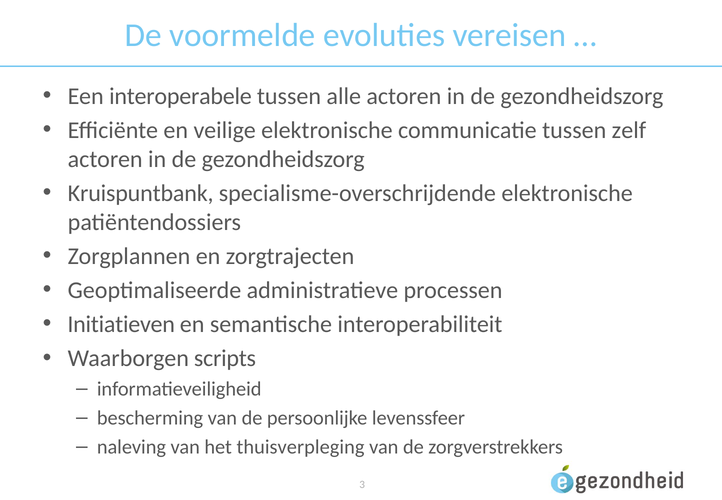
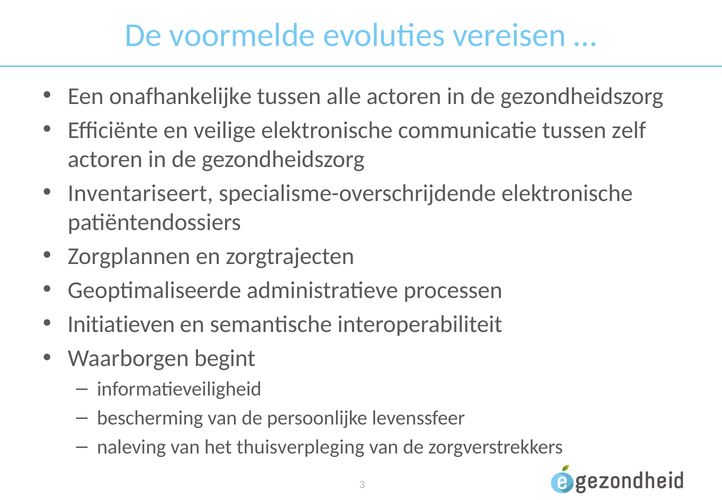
interoperabele: interoperabele -> onafhankelijke
Kruispuntbank: Kruispuntbank -> Inventariseert
scripts: scripts -> begint
